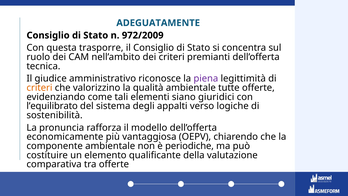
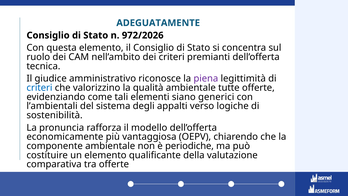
972/2009: 972/2009 -> 972/2026
questa trasporre: trasporre -> elemento
criteri at (39, 88) colour: orange -> blue
giuridici: giuridici -> generici
l’equilibrato: l’equilibrato -> l’ambientali
